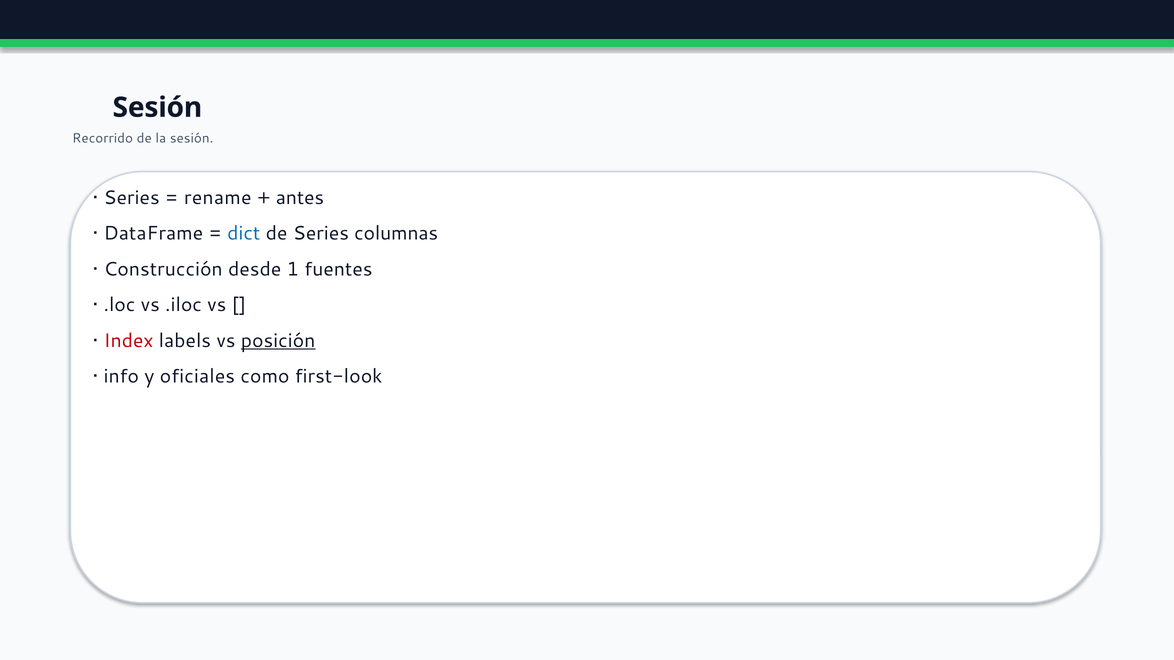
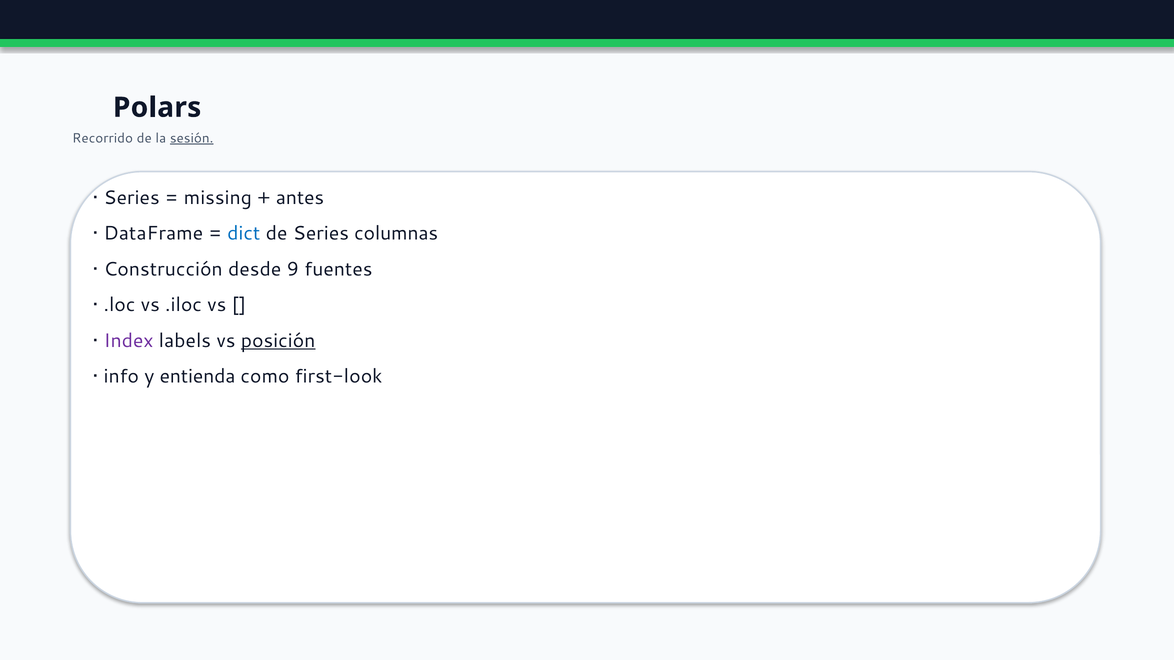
Sesión at (157, 108): Sesión -> Polars
sesión at (192, 138) underline: none -> present
rename: rename -> missing
1: 1 -> 9
Index colour: red -> purple
oficiales: oficiales -> entienda
